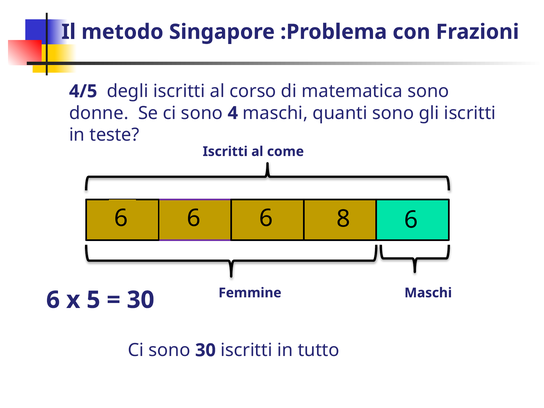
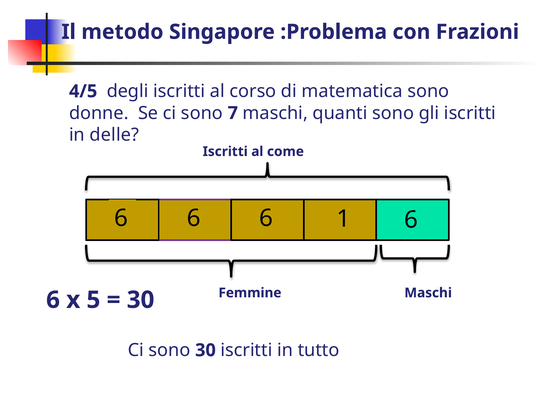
4: 4 -> 7
teste: teste -> delle
8: 8 -> 1
